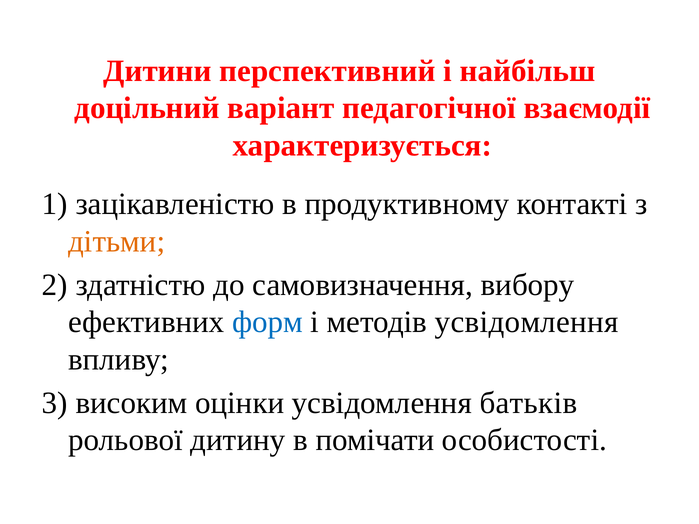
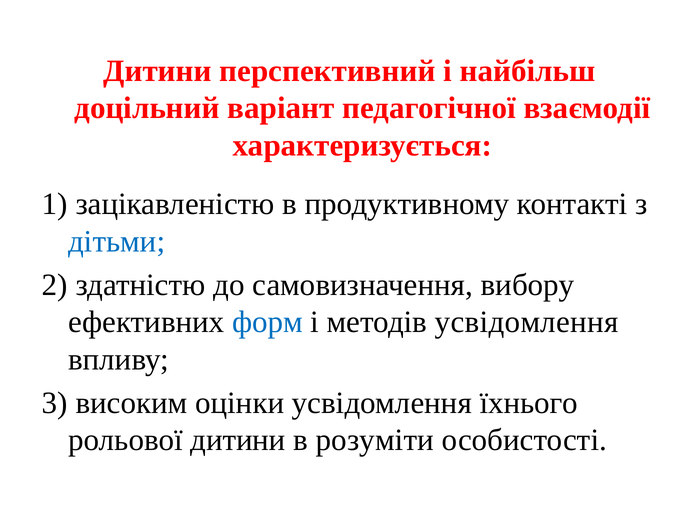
дітьми colour: orange -> blue
батьків: батьків -> їхнього
рольової дитину: дитину -> дитини
помічати: помічати -> розуміти
